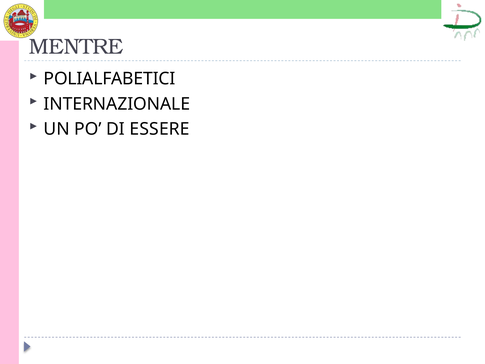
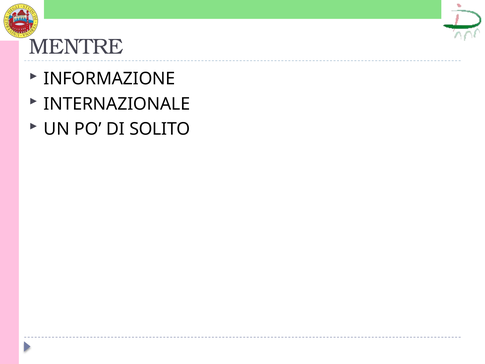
POLIALFABETICI: POLIALFABETICI -> INFORMAZIONE
ESSERE: ESSERE -> SOLITO
